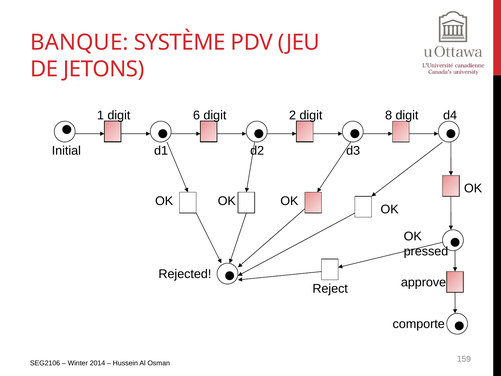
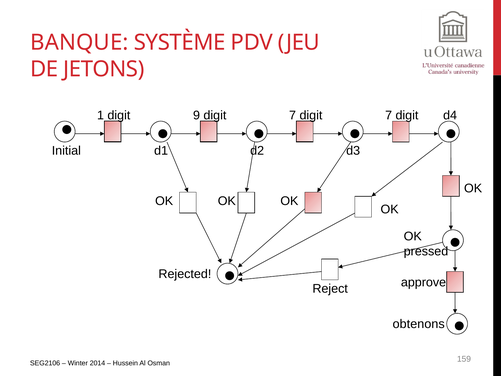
6: 6 -> 9
2 at (293, 115): 2 -> 7
8 at (389, 115): 8 -> 7
comporte: comporte -> obtenons
